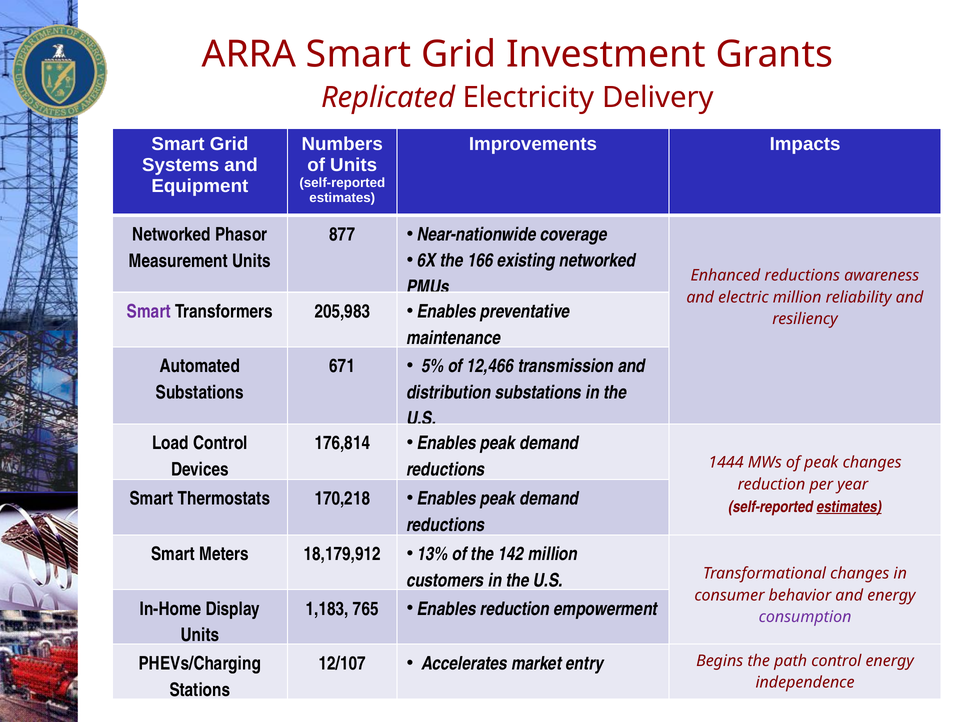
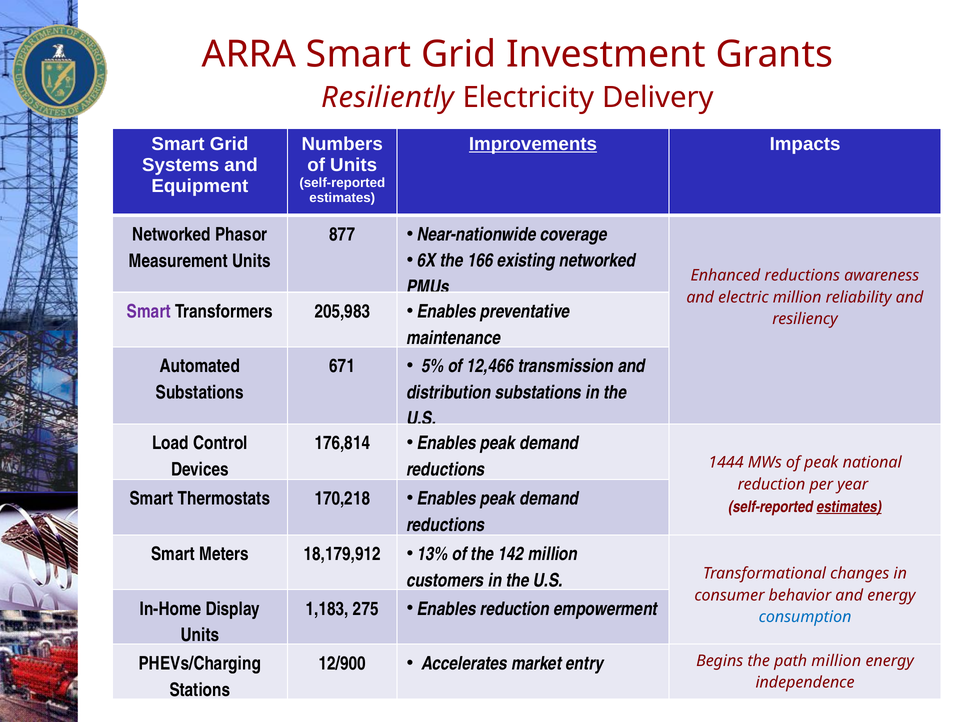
Replicated: Replicated -> Resiliently
Improvements underline: none -> present
peak changes: changes -> national
765: 765 -> 275
consumption colour: purple -> blue
12/107: 12/107 -> 12/900
path control: control -> million
